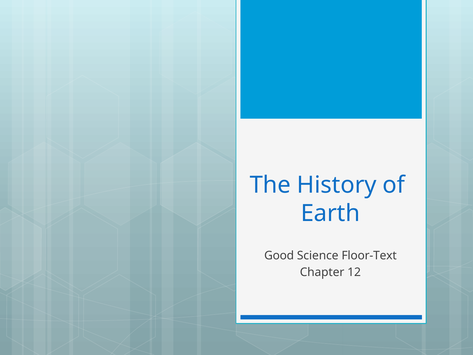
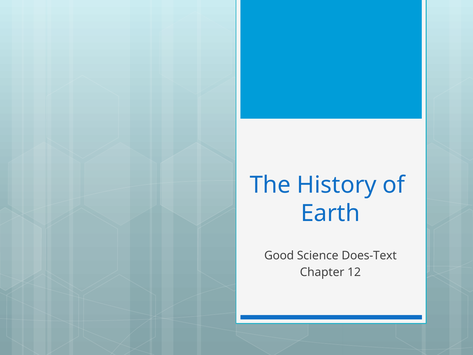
Floor-Text: Floor-Text -> Does-Text
